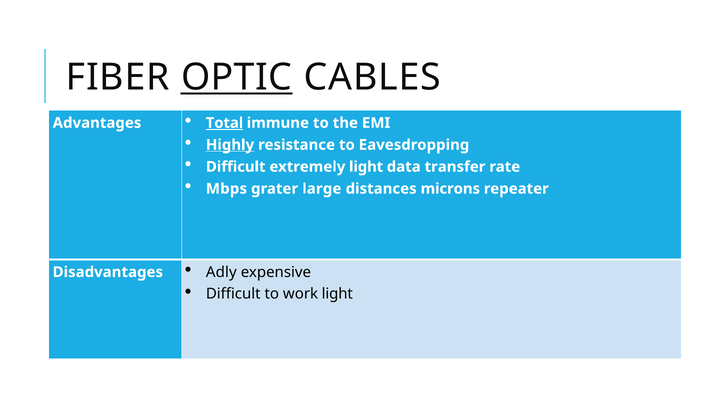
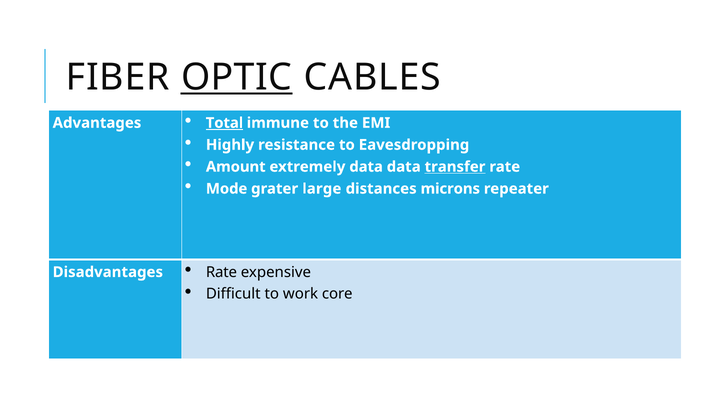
Highly underline: present -> none
Difficult at (236, 167): Difficult -> Amount
extremely light: light -> data
transfer underline: none -> present
Mbps: Mbps -> Mode
Adly at (221, 272): Adly -> Rate
work light: light -> core
